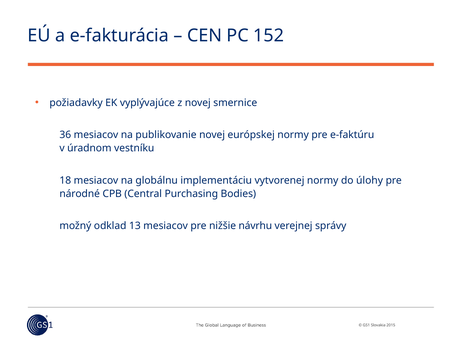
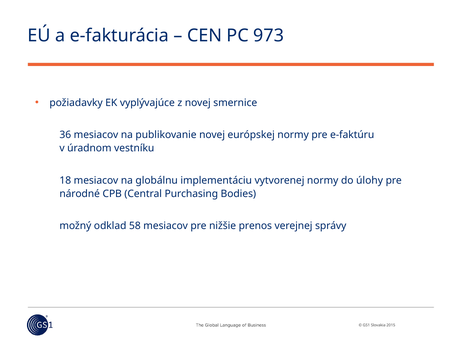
152: 152 -> 973
13: 13 -> 58
návrhu: návrhu -> prenos
